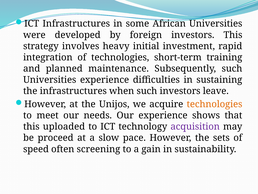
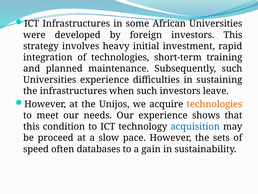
uploaded: uploaded -> condition
acquisition colour: purple -> blue
screening: screening -> databases
